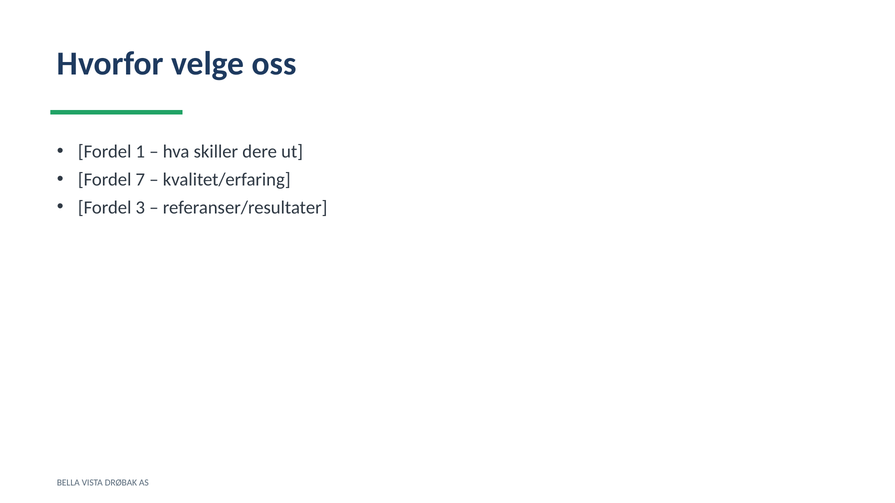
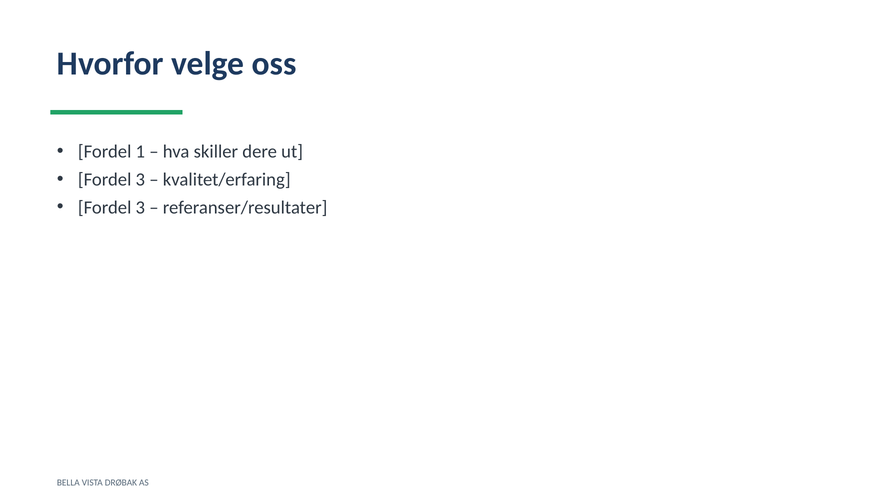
7 at (140, 180): 7 -> 3
